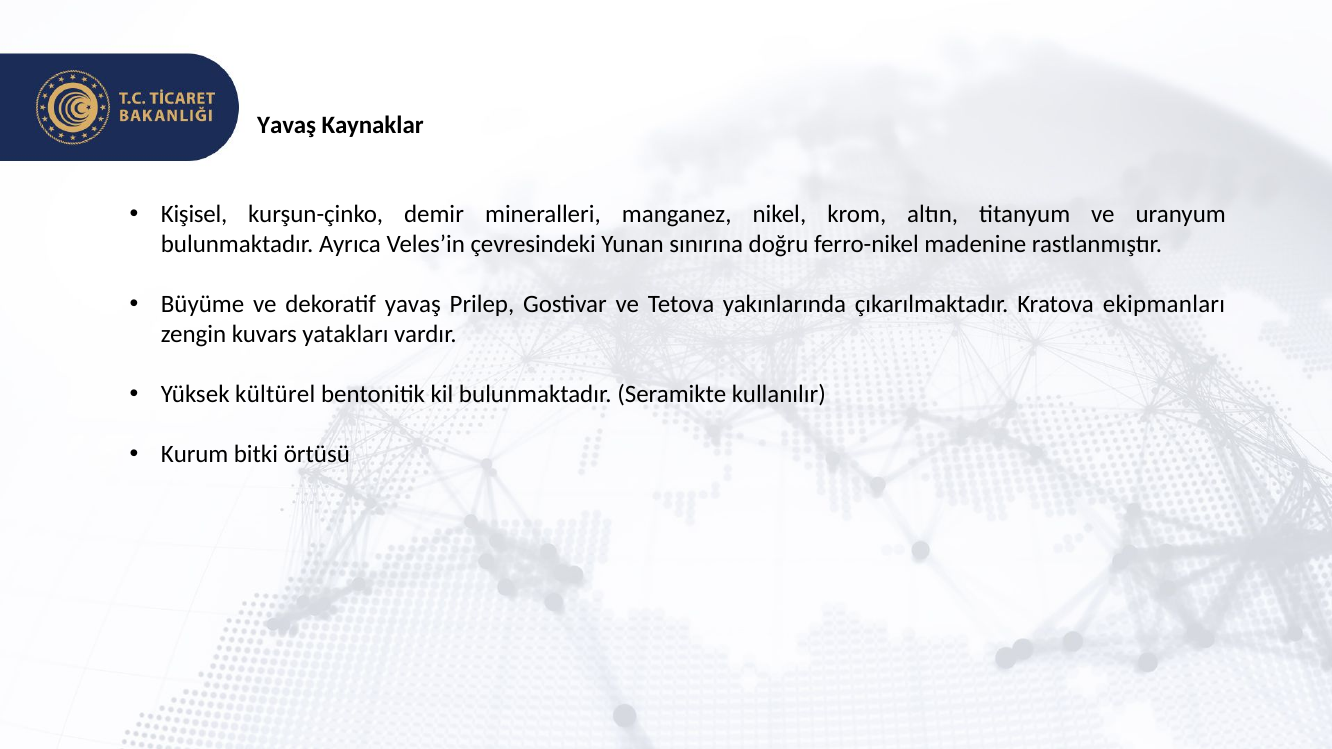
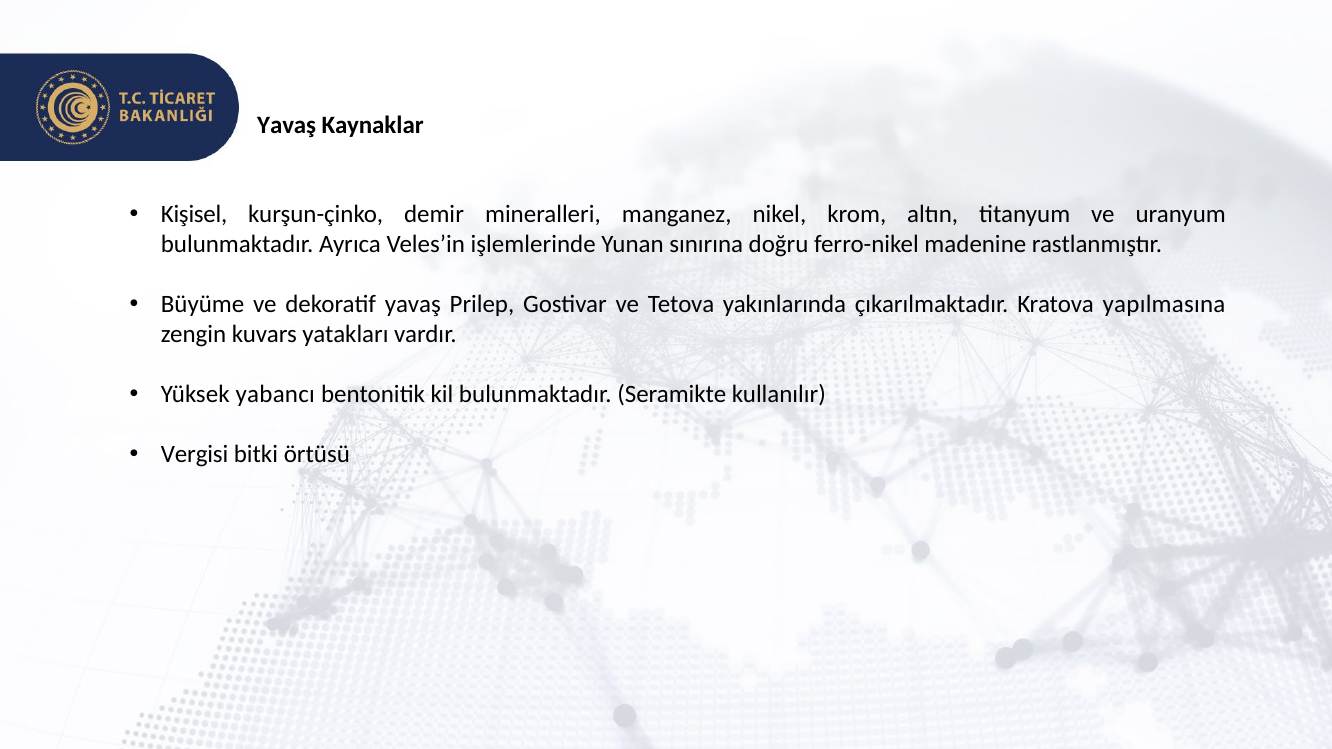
çevresindeki: çevresindeki -> işlemlerinde
ekipmanları: ekipmanları -> yapılmasına
kültürel: kültürel -> yabancı
Kurum: Kurum -> Vergisi
